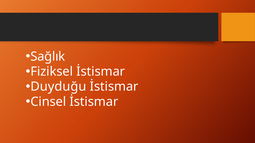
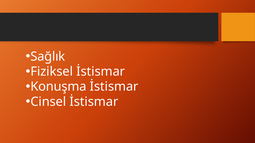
Duyduğu: Duyduğu -> Konuşma
